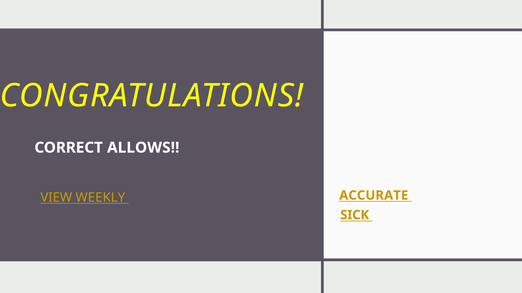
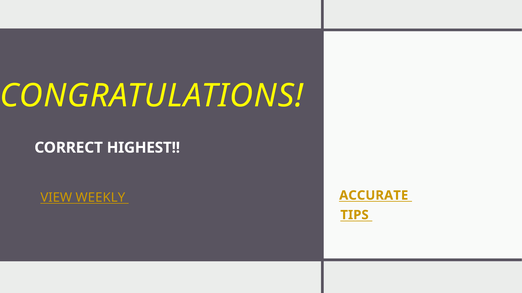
ALLOWS: ALLOWS -> HIGHEST
SICK: SICK -> TIPS
